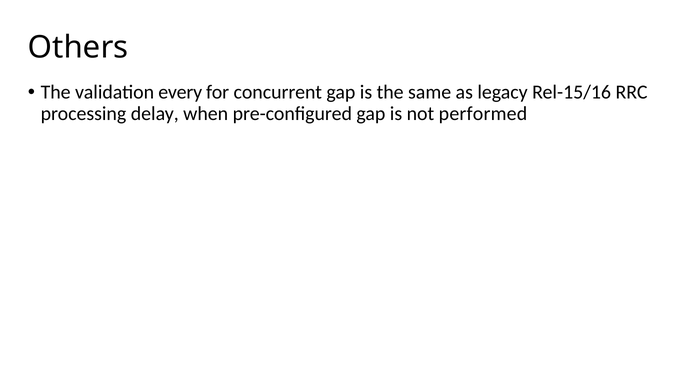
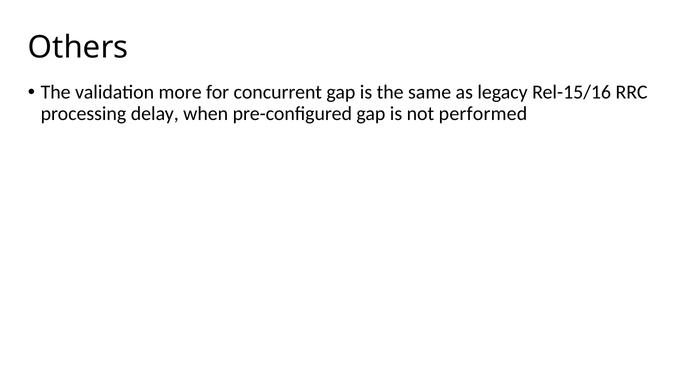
every: every -> more
